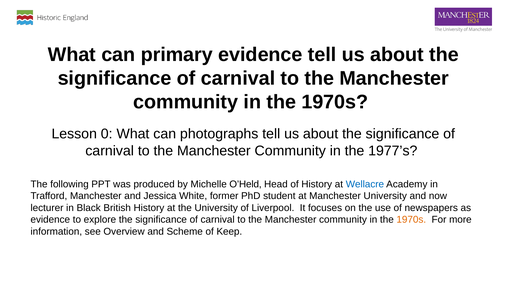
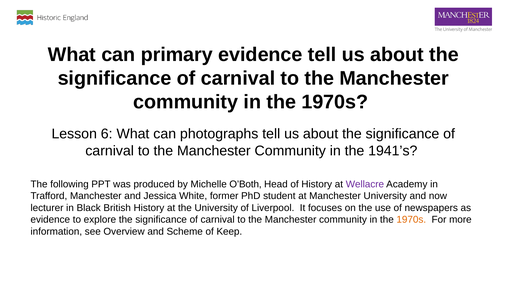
0: 0 -> 6
1977’s: 1977’s -> 1941’s
O’Held: O’Held -> O’Both
Wellacre colour: blue -> purple
